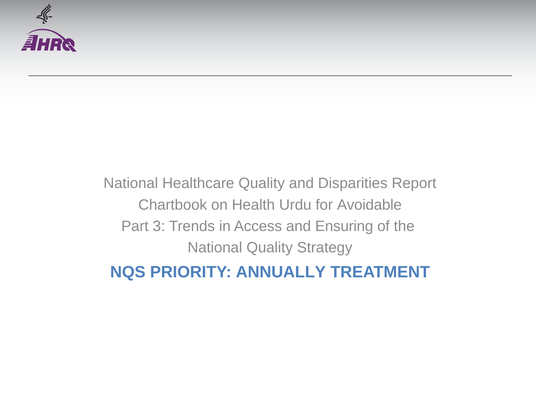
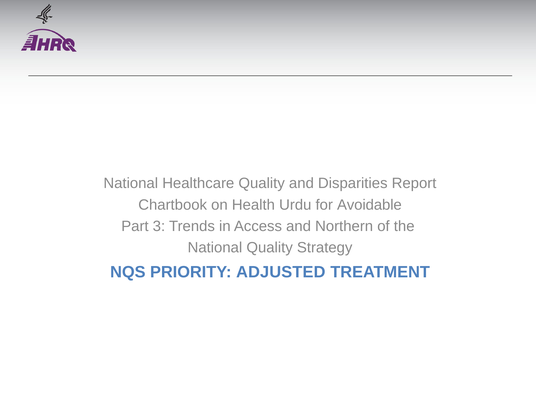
Ensuring: Ensuring -> Northern
ANNUALLY: ANNUALLY -> ADJUSTED
